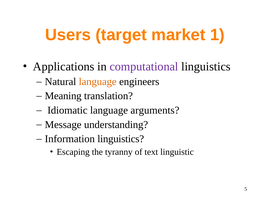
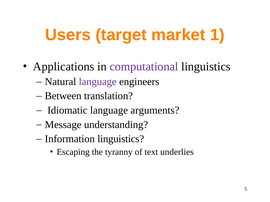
language at (98, 82) colour: orange -> purple
Meaning: Meaning -> Between
linguistic: linguistic -> underlies
